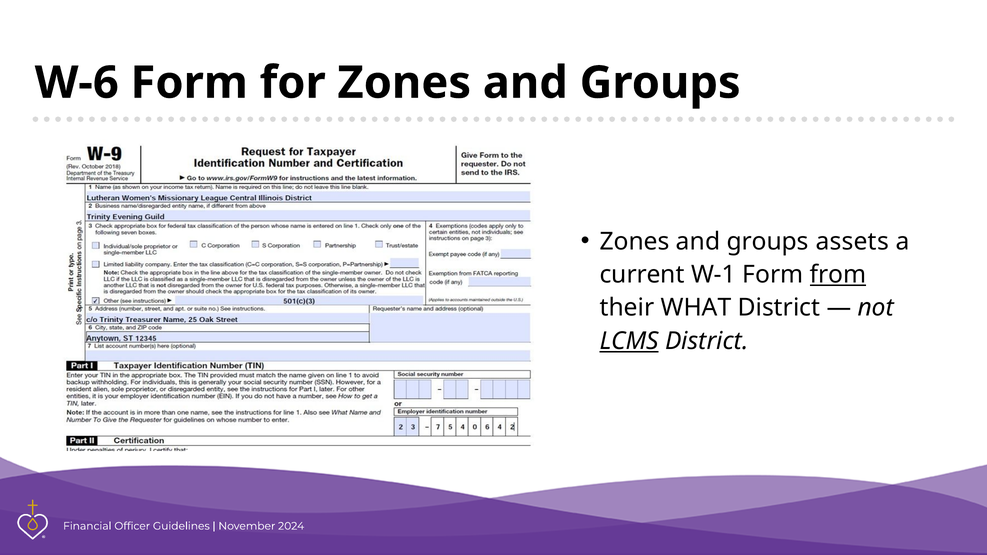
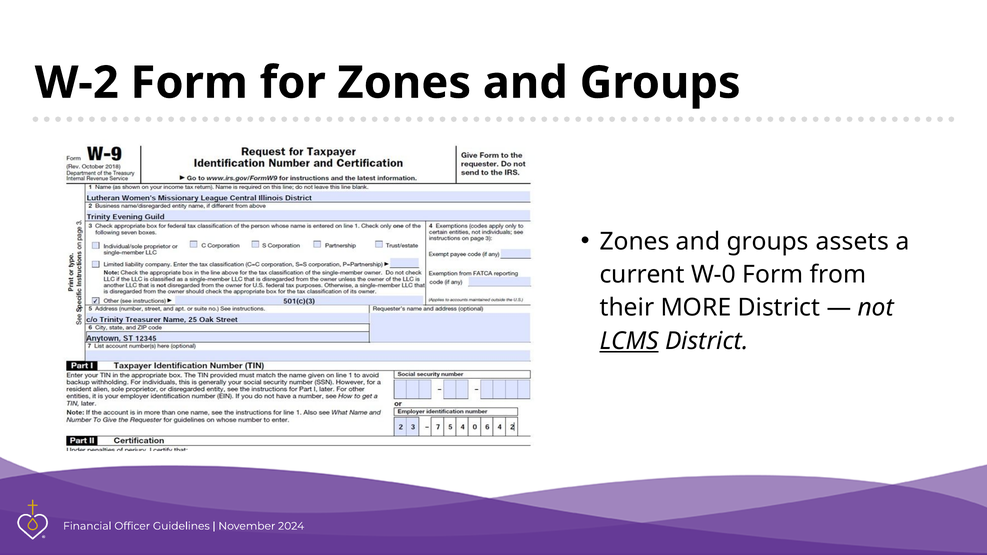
W-6: W-6 -> W-2
W-1: W-1 -> W-0
from underline: present -> none
WHAT: WHAT -> MORE
